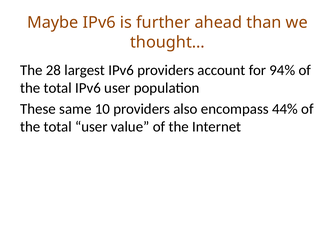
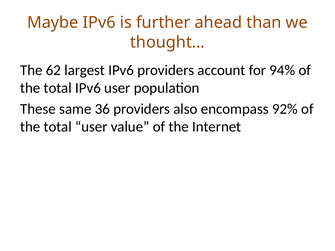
28: 28 -> 62
10: 10 -> 36
44%: 44% -> 92%
